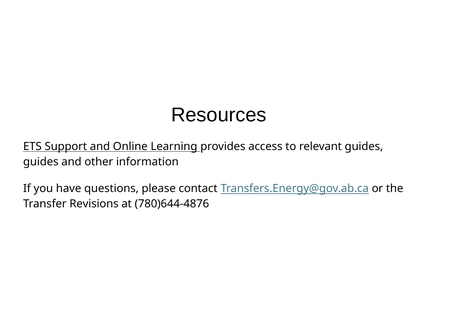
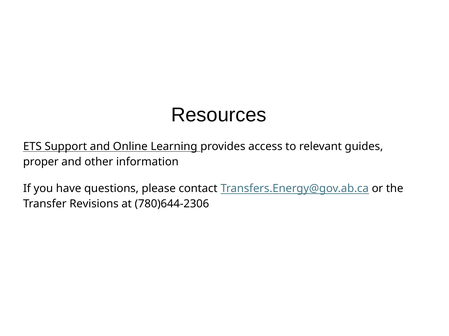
guides at (41, 162): guides -> proper
780)644-4876: 780)644-4876 -> 780)644-2306
